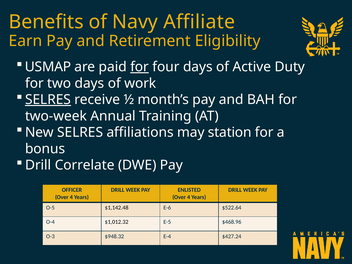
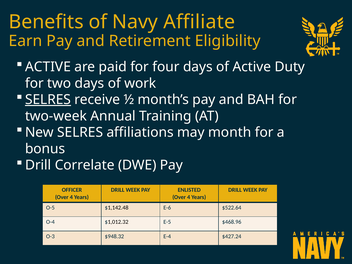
USMAP at (48, 67): USMAP -> ACTIVE
for at (140, 67) underline: present -> none
station: station -> month
